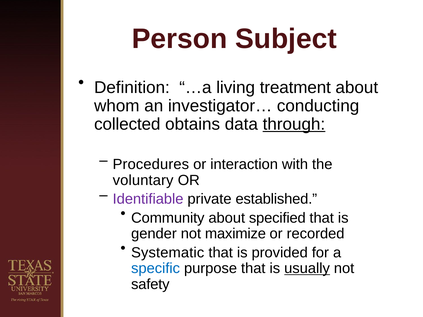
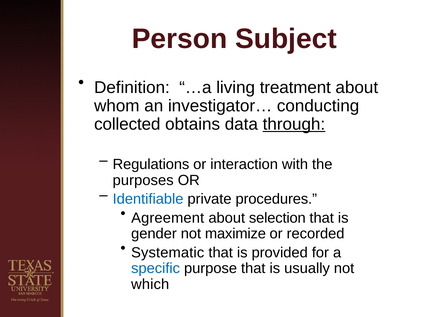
Procedures: Procedures -> Regulations
voluntary: voluntary -> purposes
Identifiable colour: purple -> blue
established: established -> procedures
Community: Community -> Agreement
specified: specified -> selection
usually underline: present -> none
safety: safety -> which
